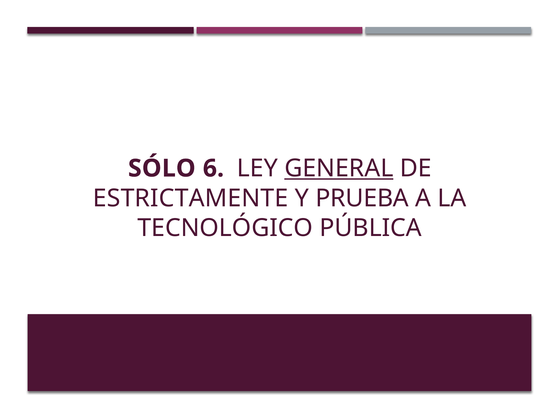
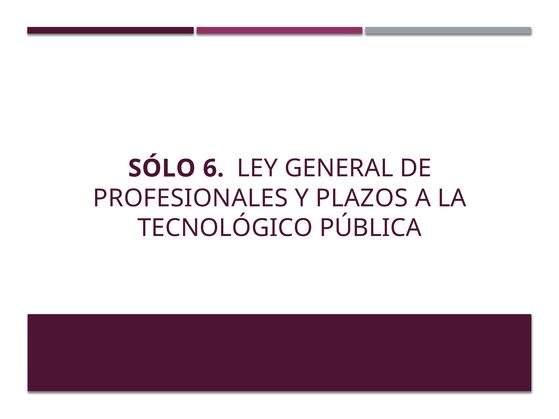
GENERAL underline: present -> none
ESTRICTAMENTE: ESTRICTAMENTE -> PROFESIONALES
PRUEBA: PRUEBA -> PLAZOS
